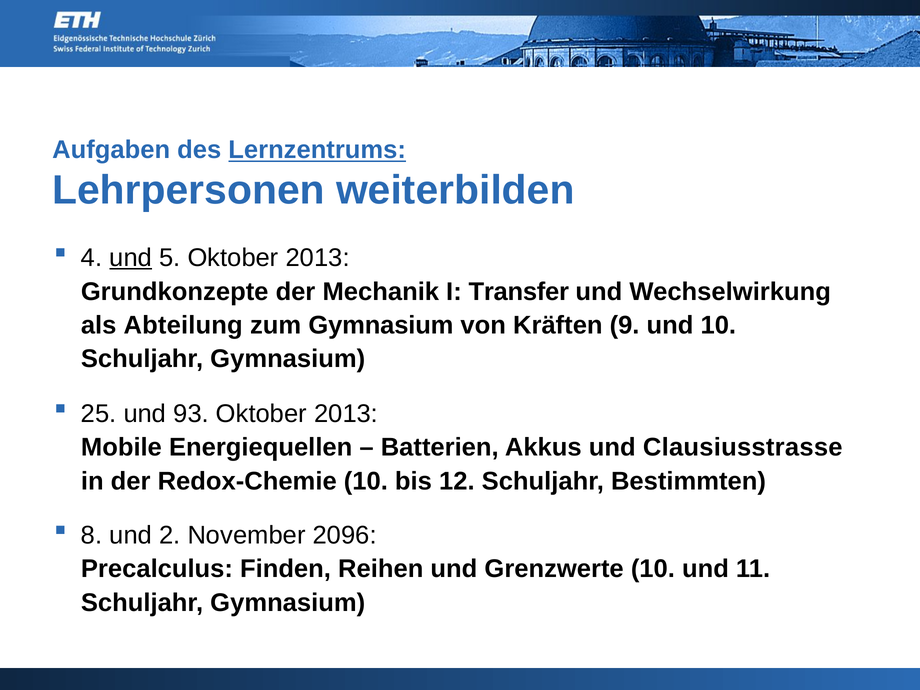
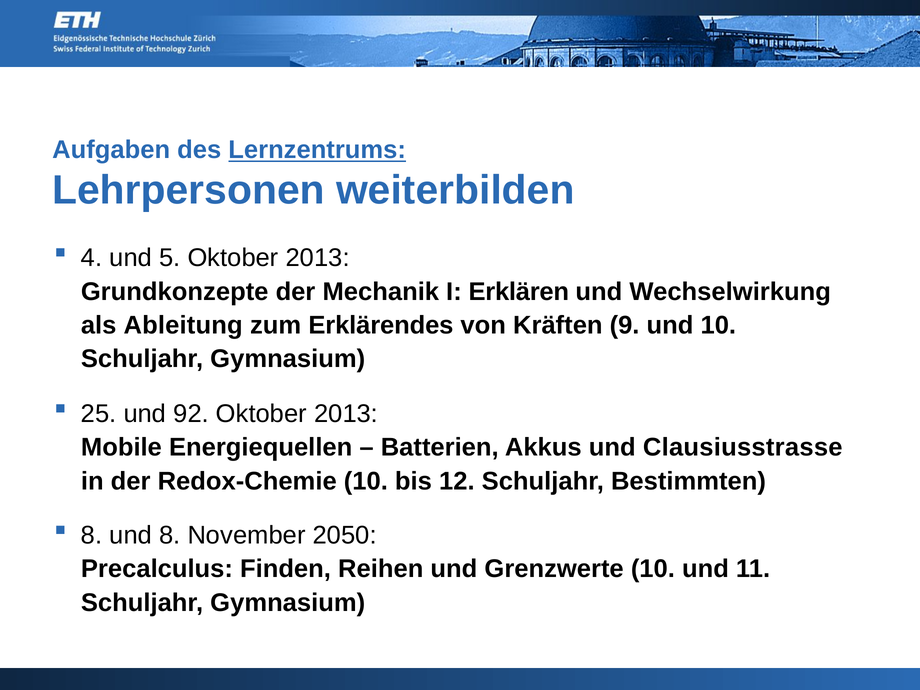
und at (131, 258) underline: present -> none
Transfer: Transfer -> Erklären
Abteilung: Abteilung -> Ableitung
zum Gymnasium: Gymnasium -> Erklärendes
93: 93 -> 92
und 2: 2 -> 8
2096: 2096 -> 2050
